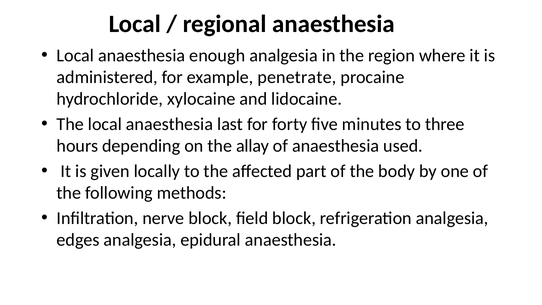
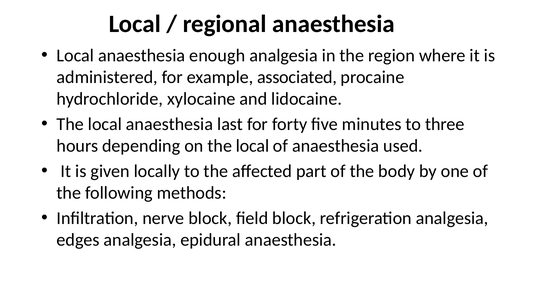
penetrate: penetrate -> associated
on the allay: allay -> local
